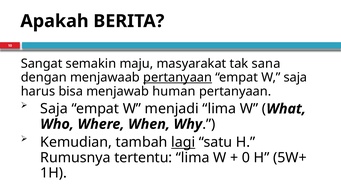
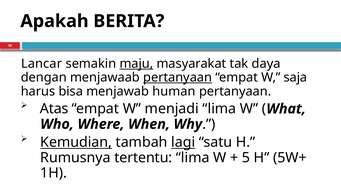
Sangat: Sangat -> Lancar
maju underline: none -> present
sana: sana -> daya
Saja at (54, 109): Saja -> Atas
Kemudian underline: none -> present
0: 0 -> 5
